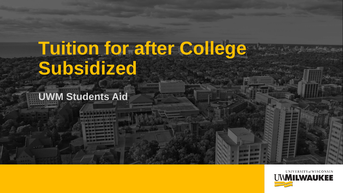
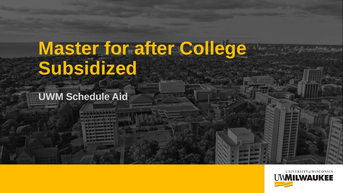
Tuition: Tuition -> Master
Students: Students -> Schedule
